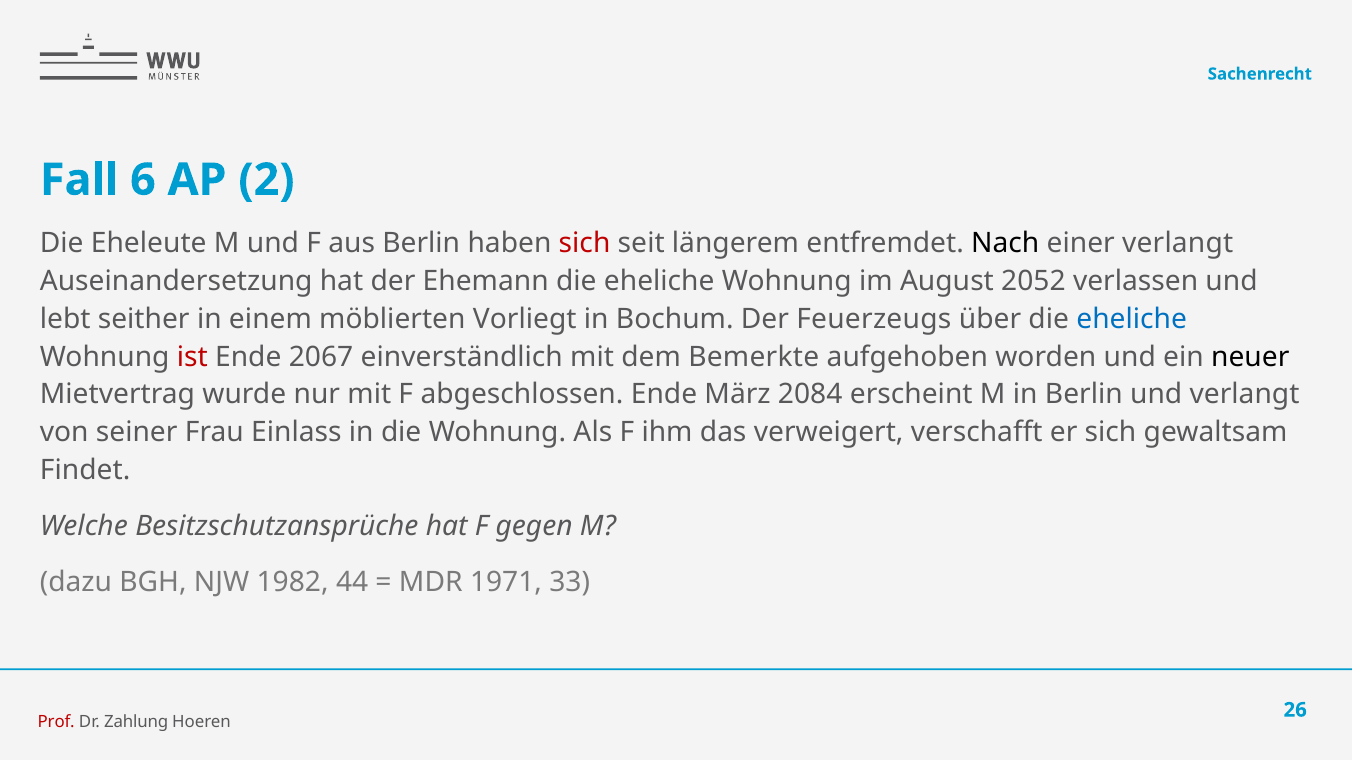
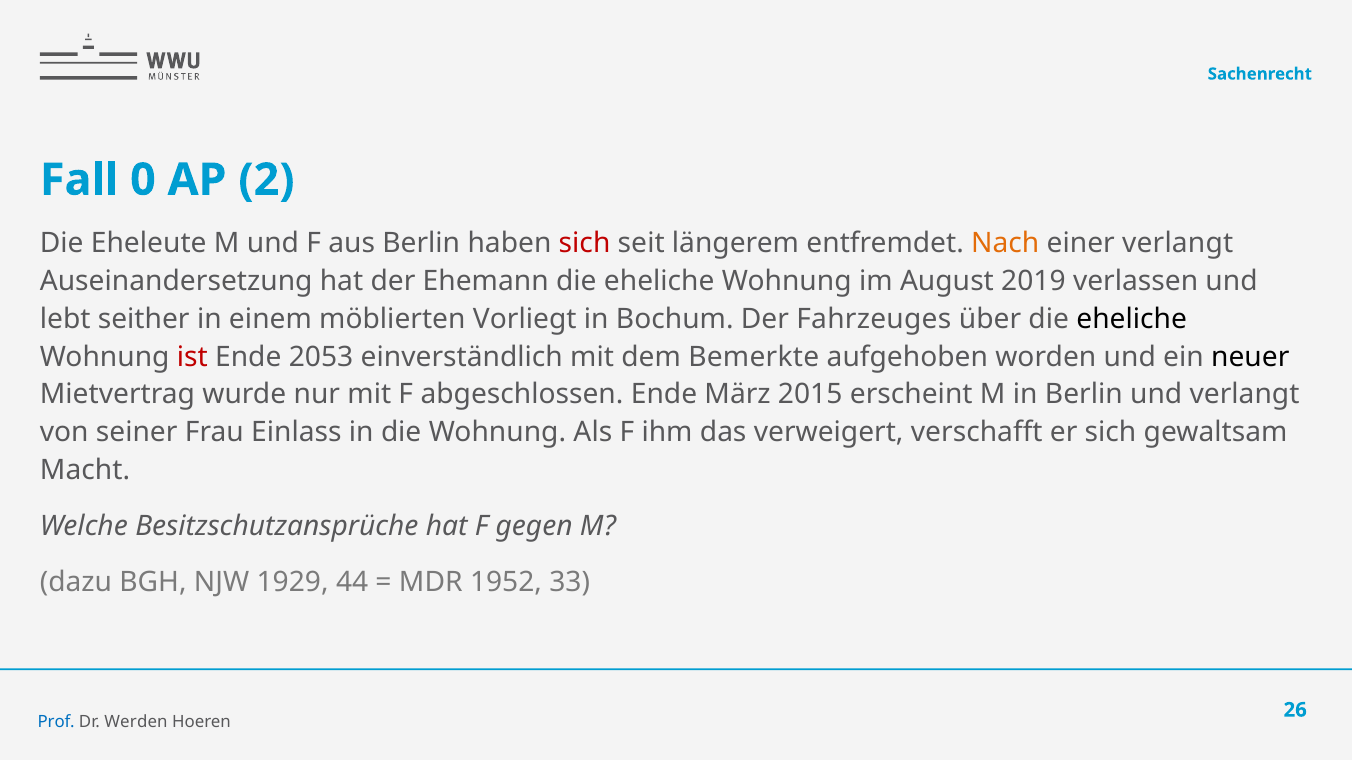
6: 6 -> 0
Nach colour: black -> orange
2052: 2052 -> 2019
Feuerzeugs: Feuerzeugs -> Fahrzeuges
eheliche at (1132, 319) colour: blue -> black
2067: 2067 -> 2053
2084: 2084 -> 2015
Findet: Findet -> Macht
1982: 1982 -> 1929
1971: 1971 -> 1952
Prof colour: red -> blue
Zahlung: Zahlung -> Werden
